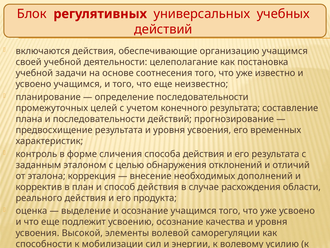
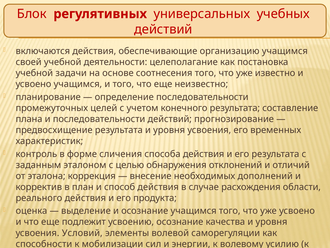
Высокой: Высокой -> Условий
